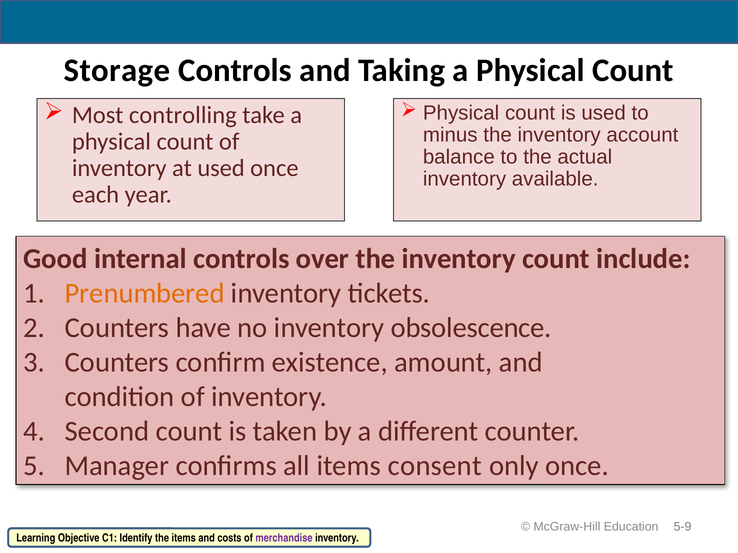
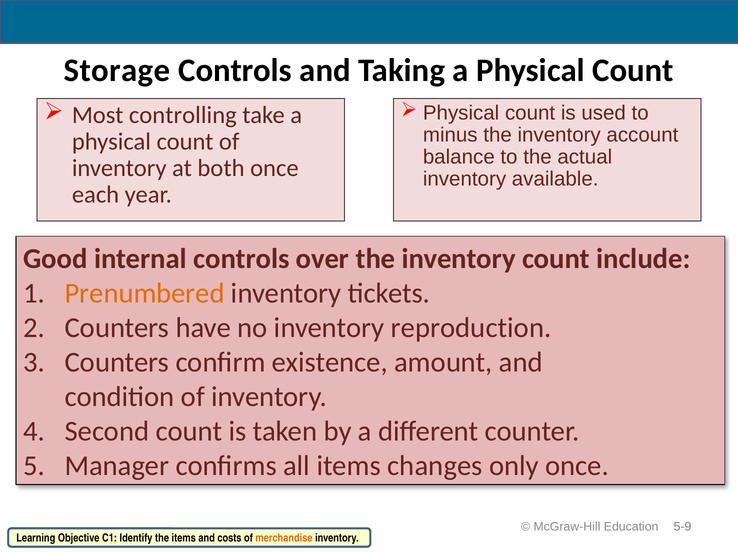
at used: used -> both
obsolescence: obsolescence -> reproduction
consent: consent -> changes
merchandise colour: purple -> orange
